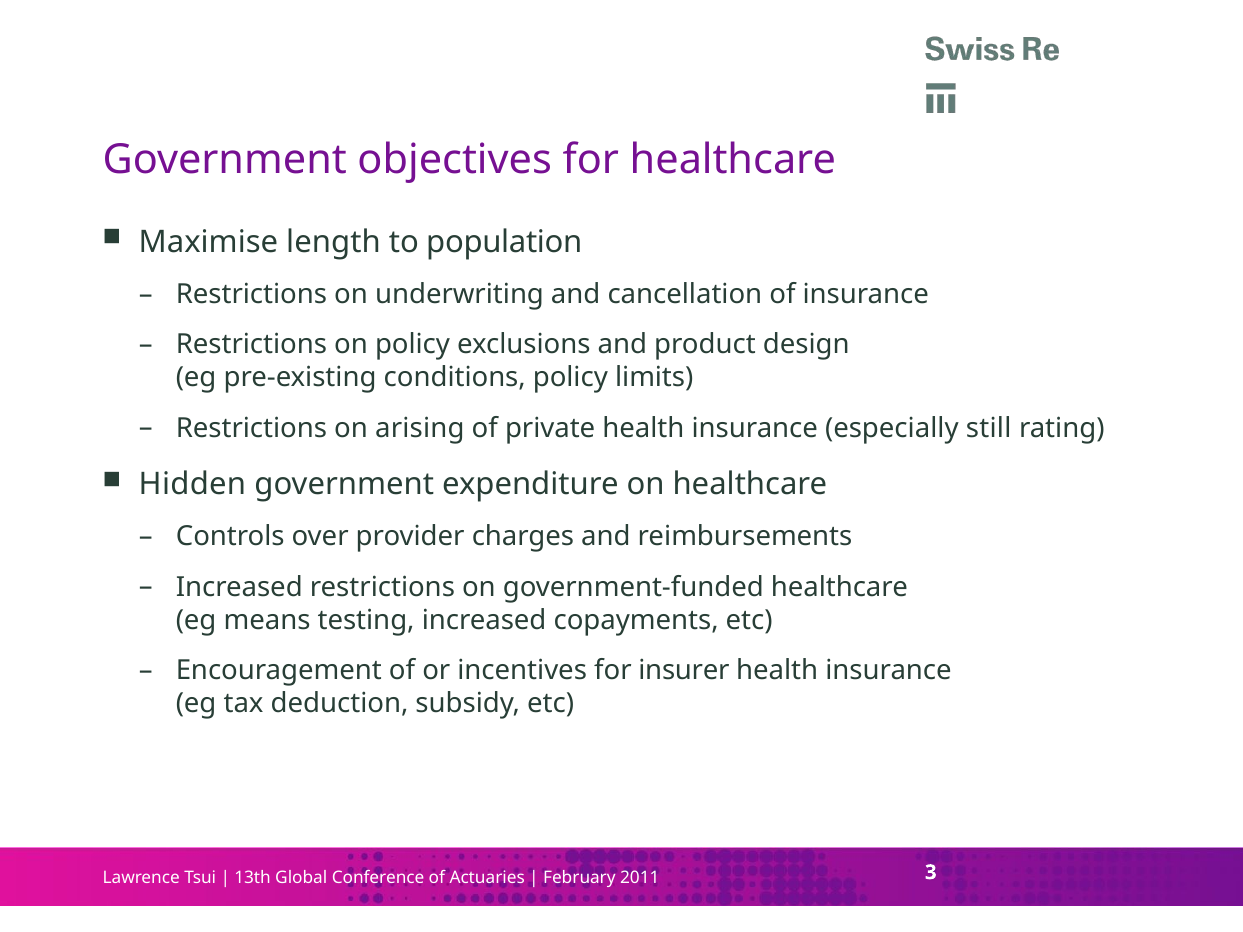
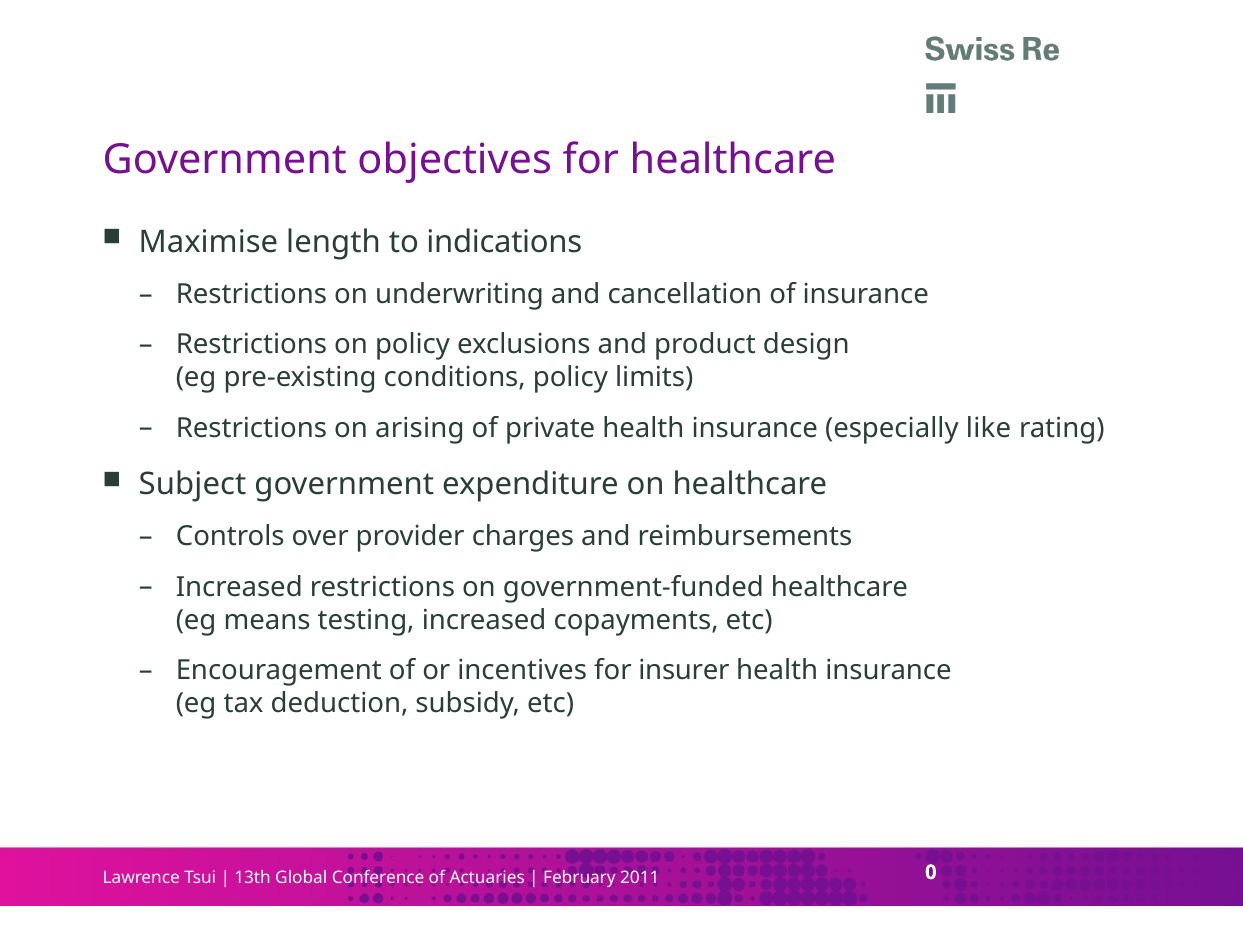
population: population -> indications
still: still -> like
Hidden: Hidden -> Subject
3: 3 -> 0
